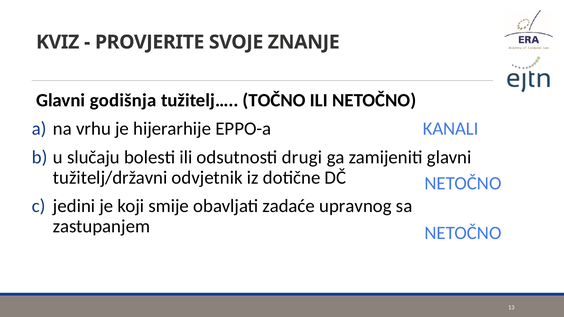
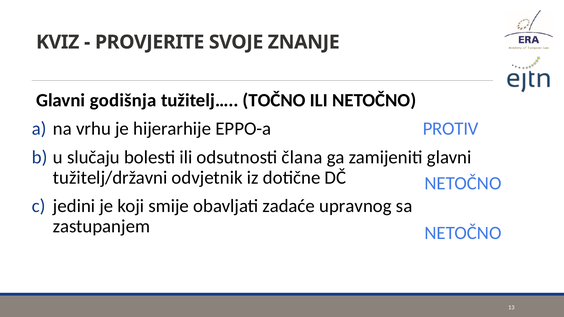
KANALI: KANALI -> PROTIV
drugi: drugi -> člana
